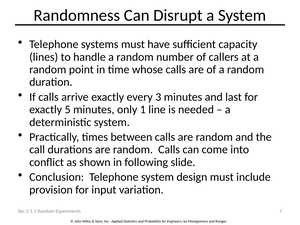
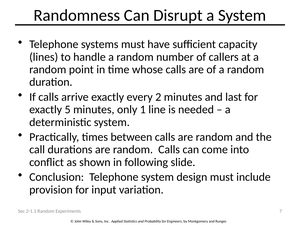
3: 3 -> 2
